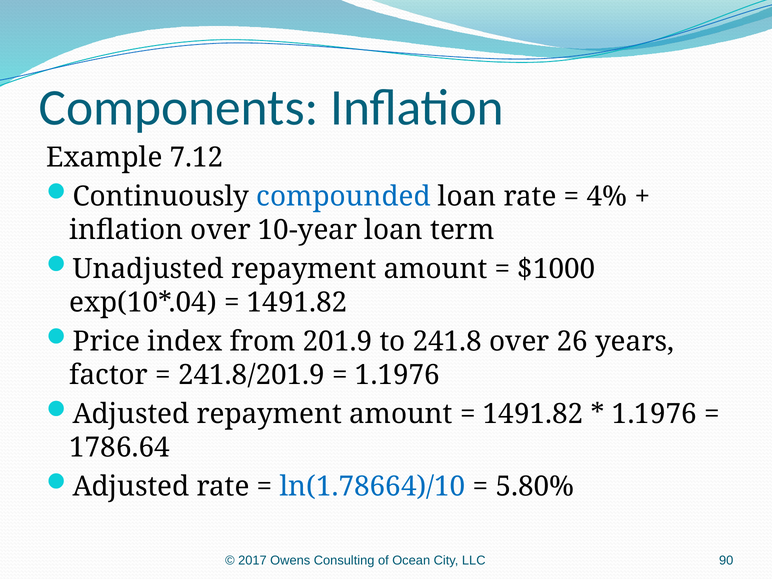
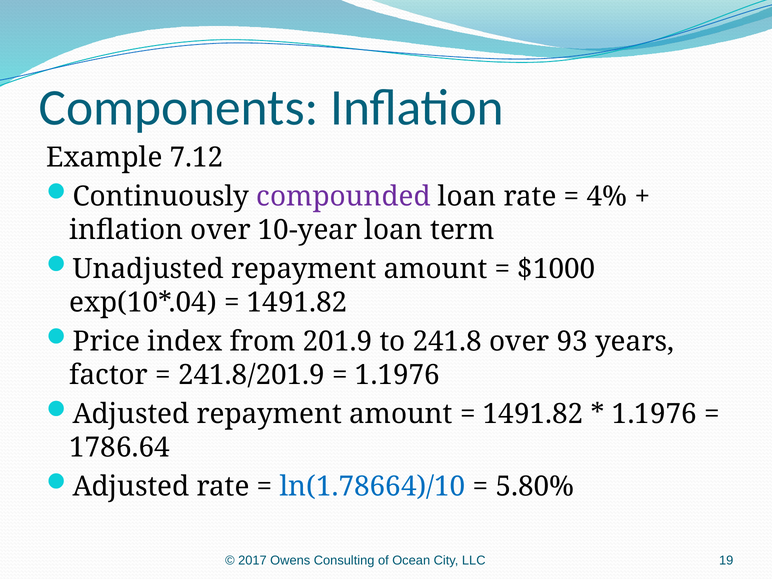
compounded colour: blue -> purple
26: 26 -> 93
90: 90 -> 19
